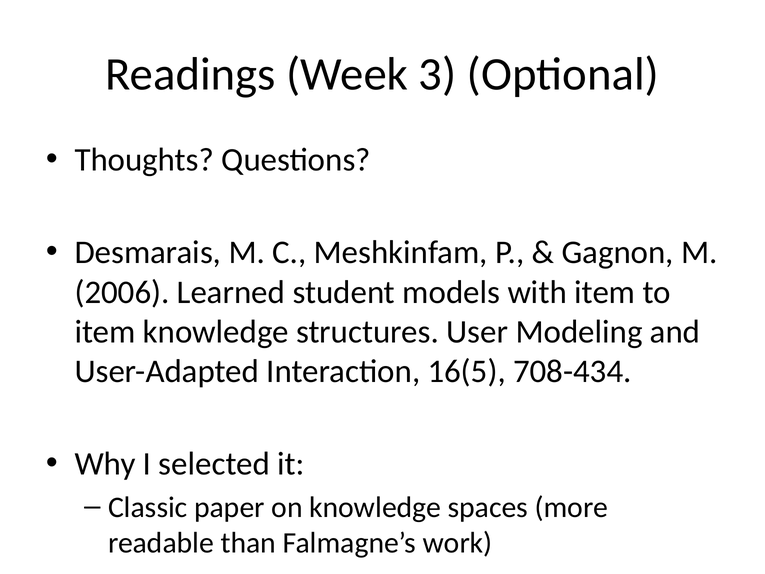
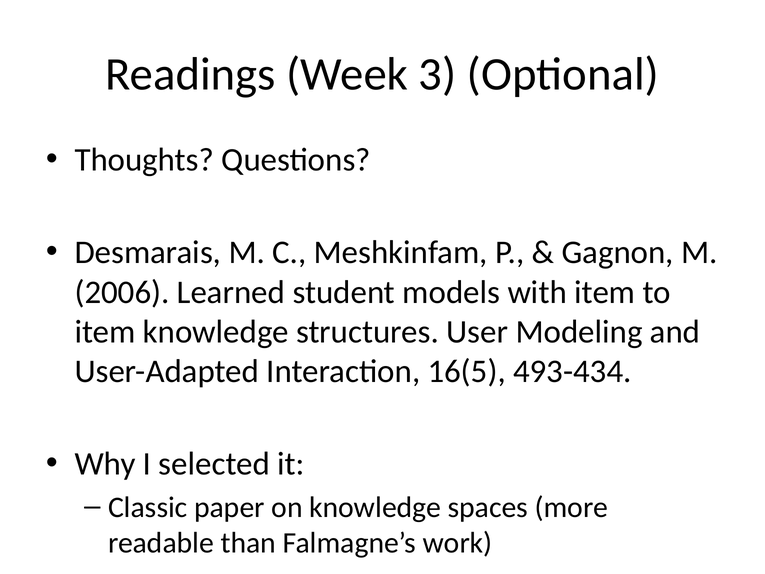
708-434: 708-434 -> 493-434
